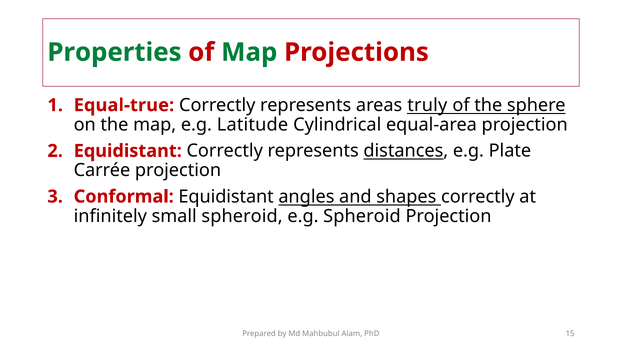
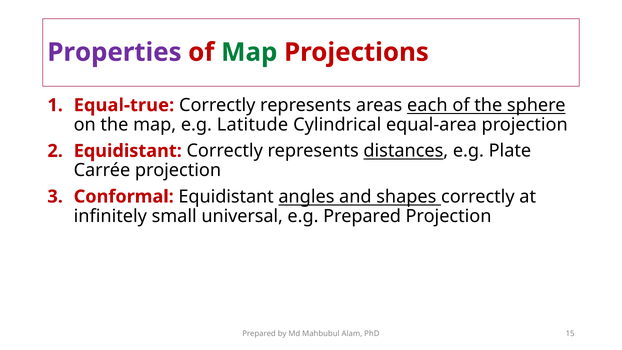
Properties colour: green -> purple
truly: truly -> each
small spheroid: spheroid -> universal
e.g Spheroid: Spheroid -> Prepared
